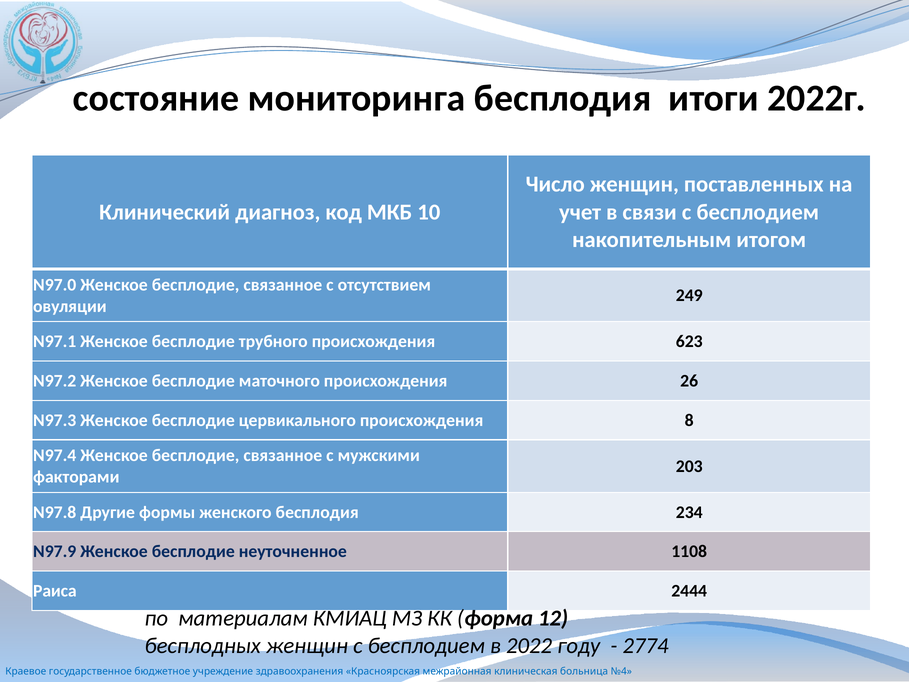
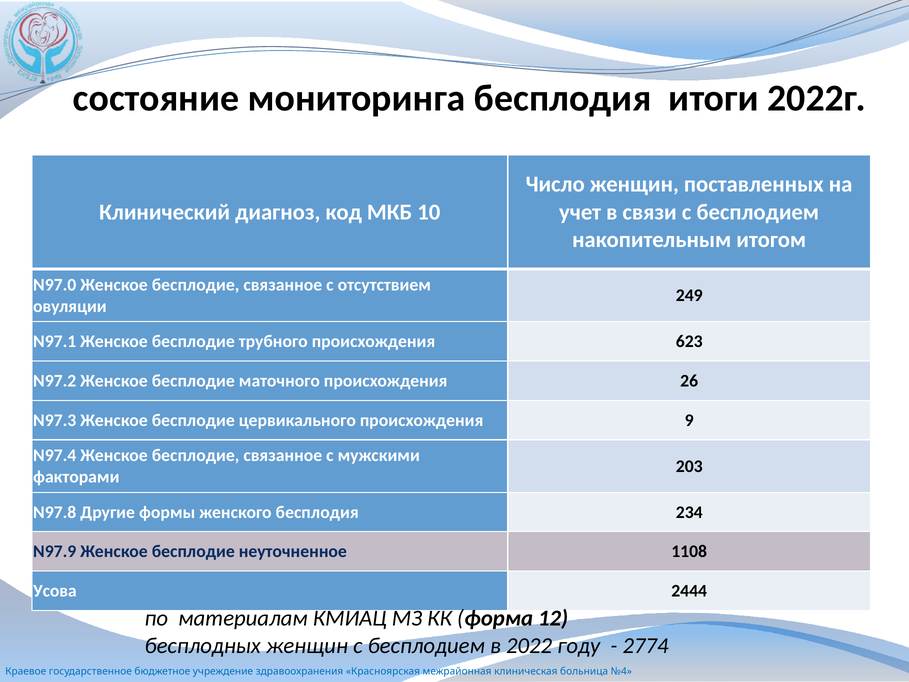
8: 8 -> 9
Раиса: Раиса -> Усова
